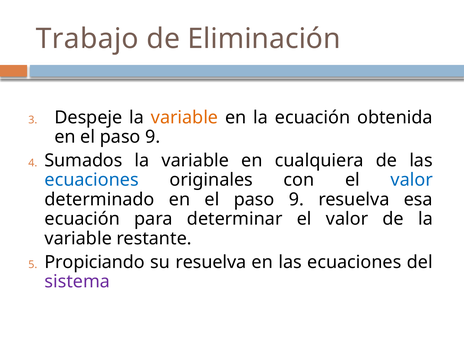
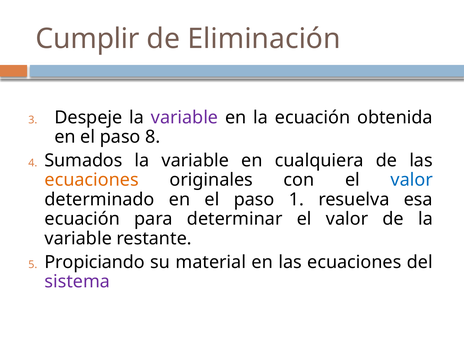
Trabajo: Trabajo -> Cumplir
variable at (185, 117) colour: orange -> purple
9 at (153, 137): 9 -> 8
ecuaciones at (92, 180) colour: blue -> orange
9 at (296, 200): 9 -> 1
su resuelva: resuelva -> material
